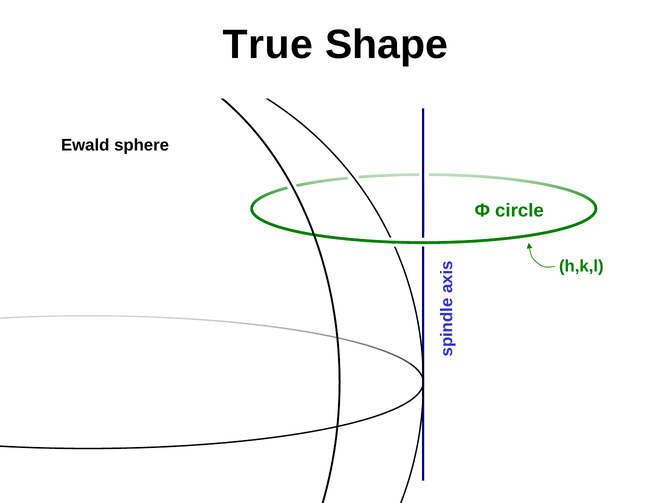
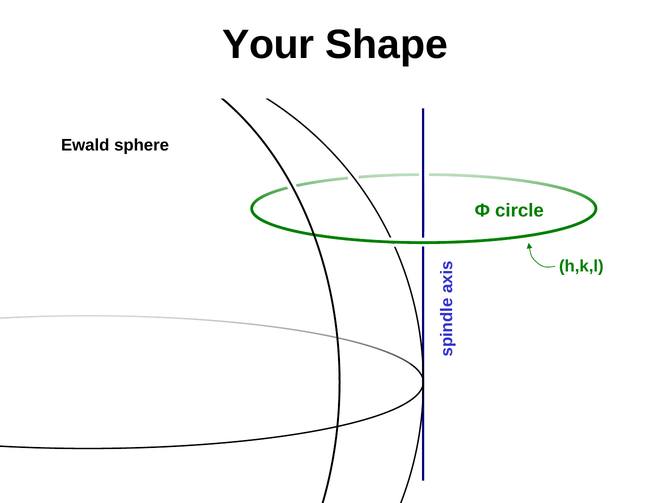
True: True -> Your
